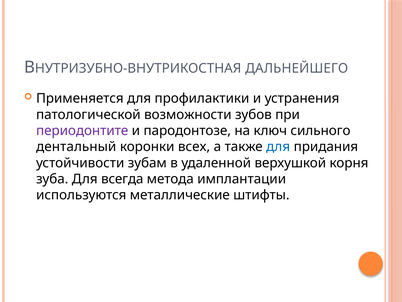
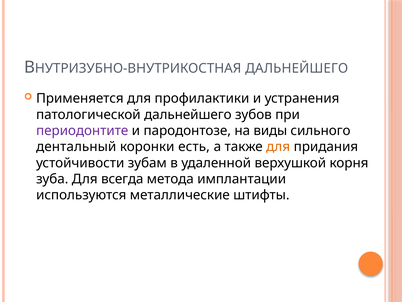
патологической возможности: возможности -> дальнейшего
ключ: ключ -> виды
всех: всех -> есть
для at (278, 147) colour: blue -> orange
